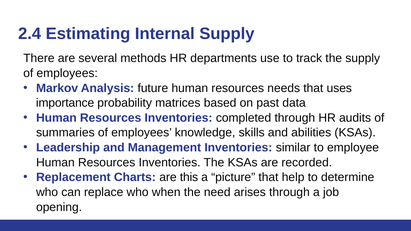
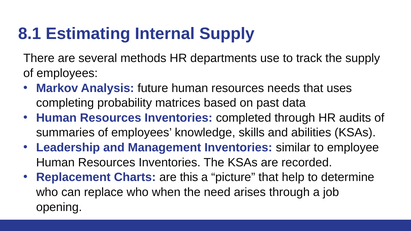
2.4: 2.4 -> 8.1
importance: importance -> completing
